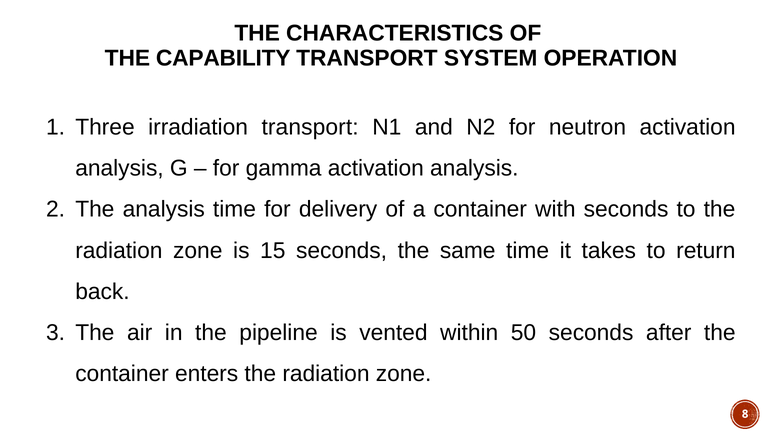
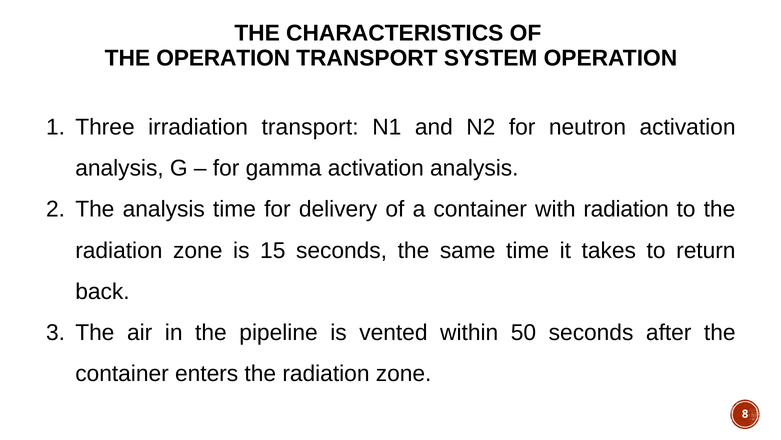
THE CAPABILITY: CAPABILITY -> OPERATION
with seconds: seconds -> radiation
